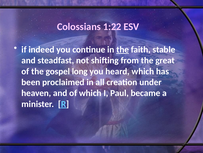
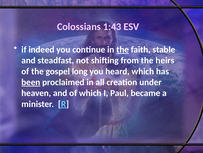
1:22: 1:22 -> 1:43
great: great -> heirs
been underline: none -> present
